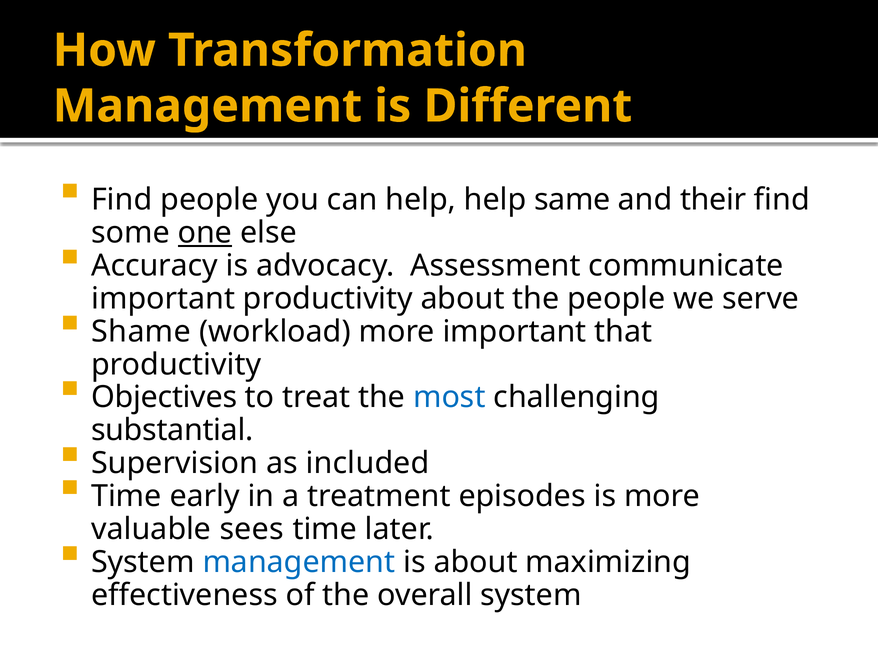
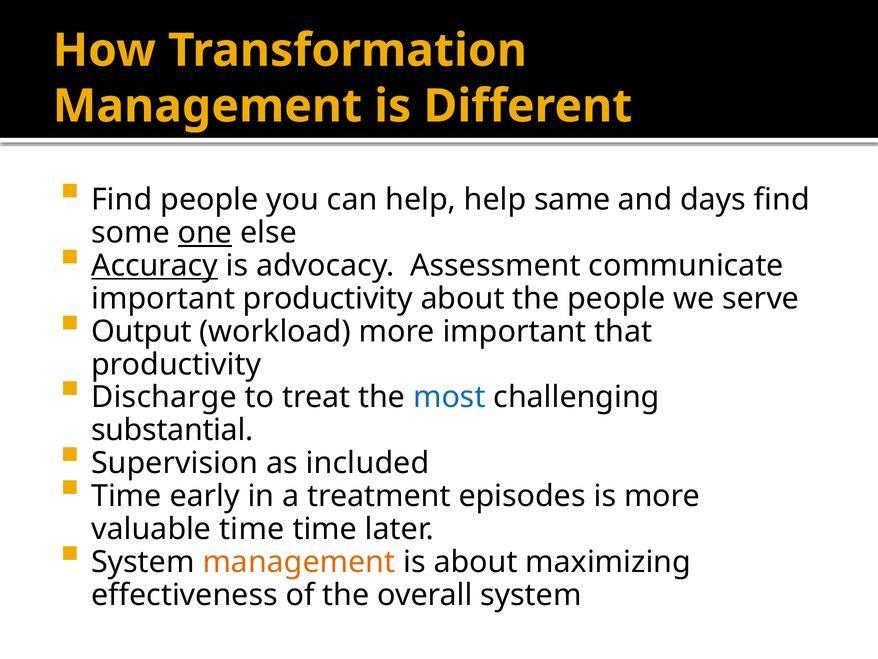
their: their -> days
Accuracy underline: none -> present
Shame: Shame -> Output
Objectives: Objectives -> Discharge
valuable sees: sees -> time
management at (299, 562) colour: blue -> orange
